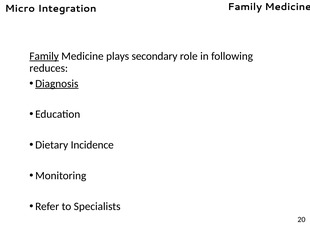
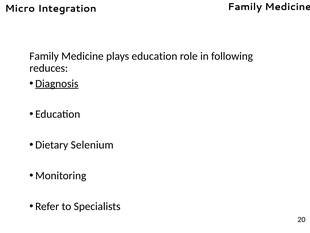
Family at (44, 56) underline: present -> none
plays secondary: secondary -> education
Incidence: Incidence -> Selenium
